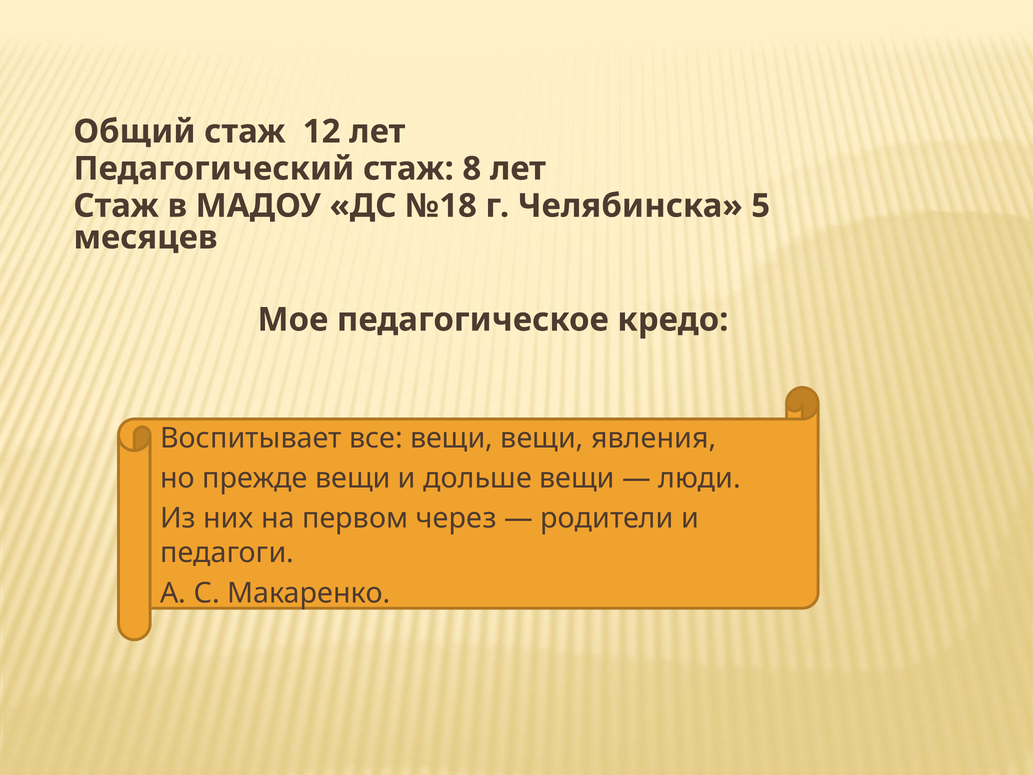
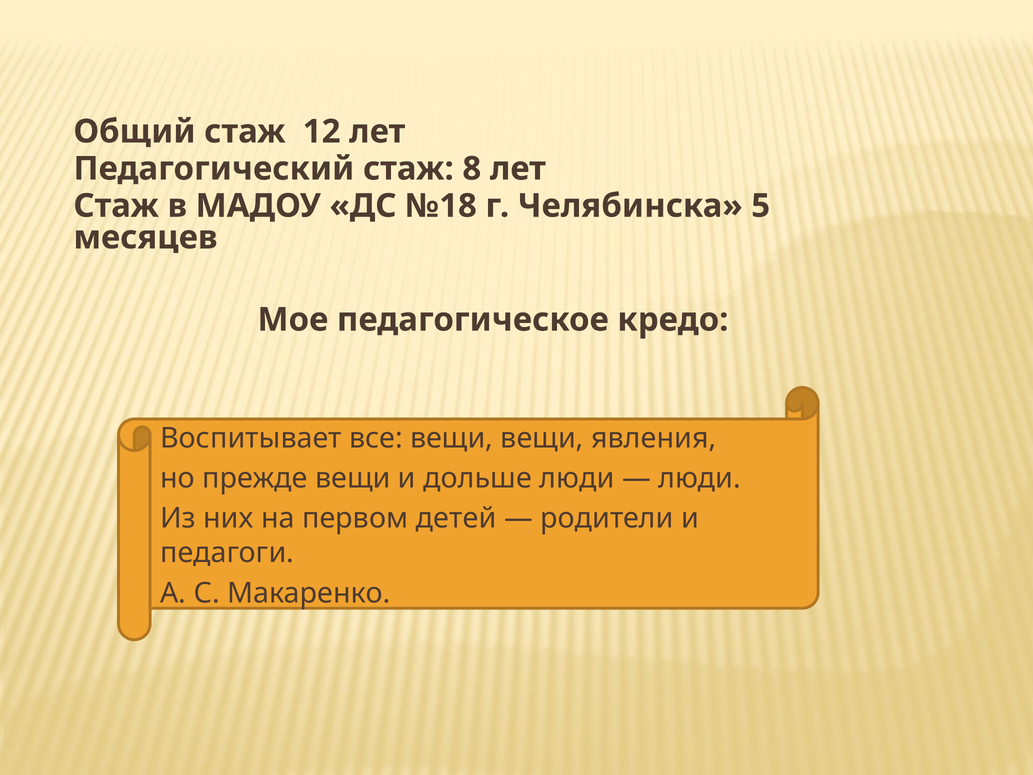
дольше вещи: вещи -> люди
через: через -> детей
